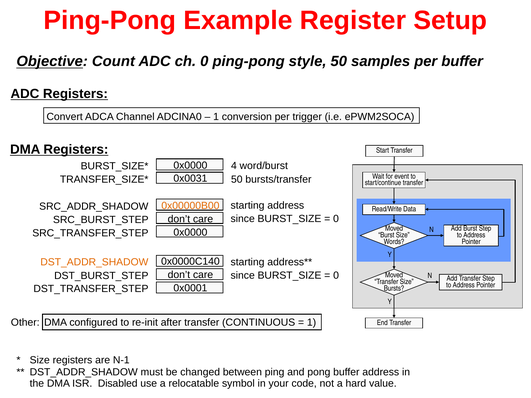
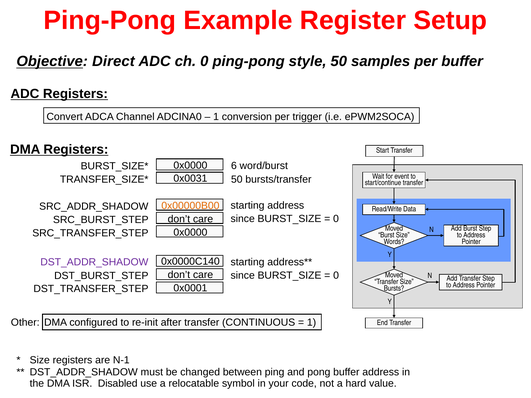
Count: Count -> Direct
4: 4 -> 6
DST_ADDR_SHADOW at (94, 262) colour: orange -> purple
